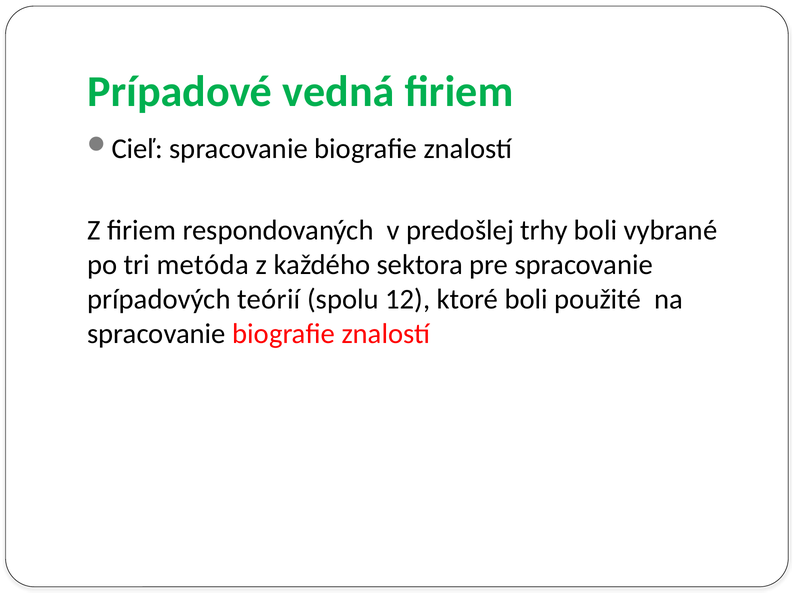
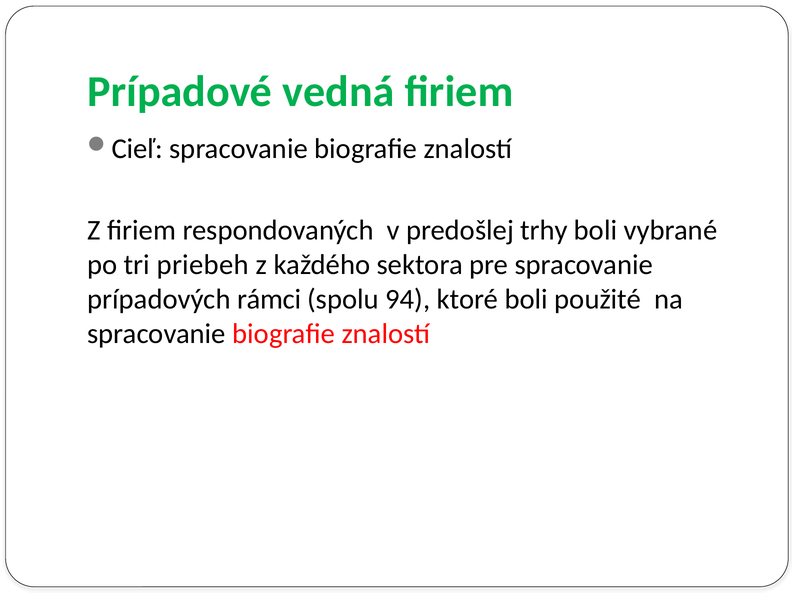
metóda: metóda -> priebeh
teórií: teórií -> rámci
12: 12 -> 94
